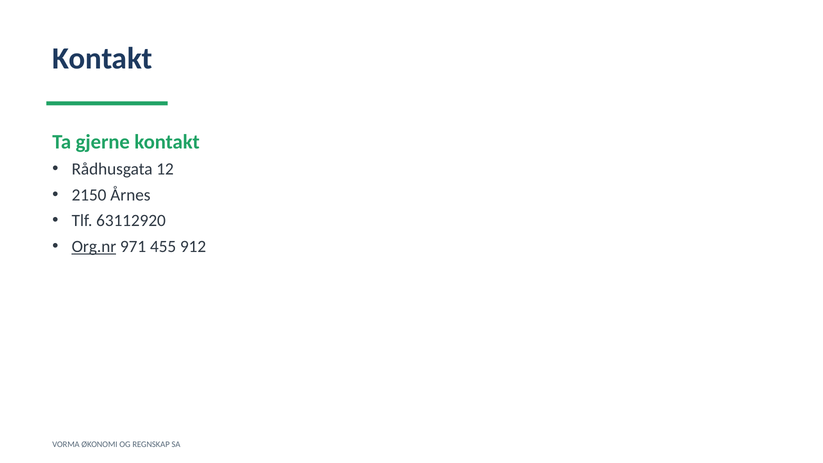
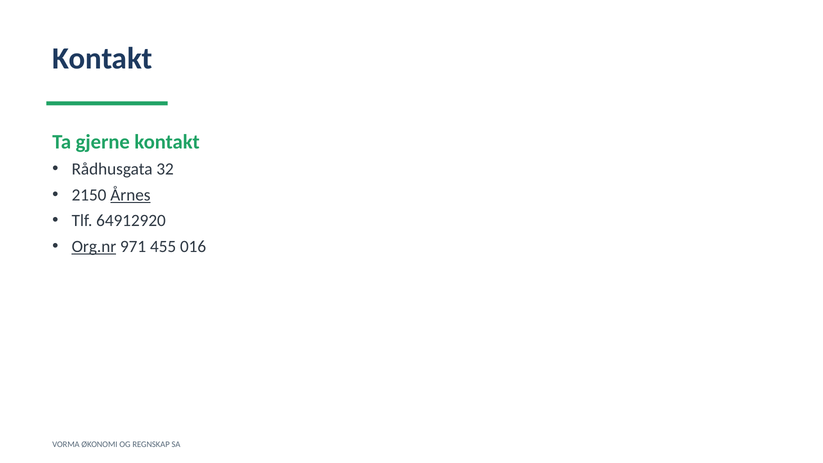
12: 12 -> 32
Årnes underline: none -> present
63112920: 63112920 -> 64912920
912: 912 -> 016
